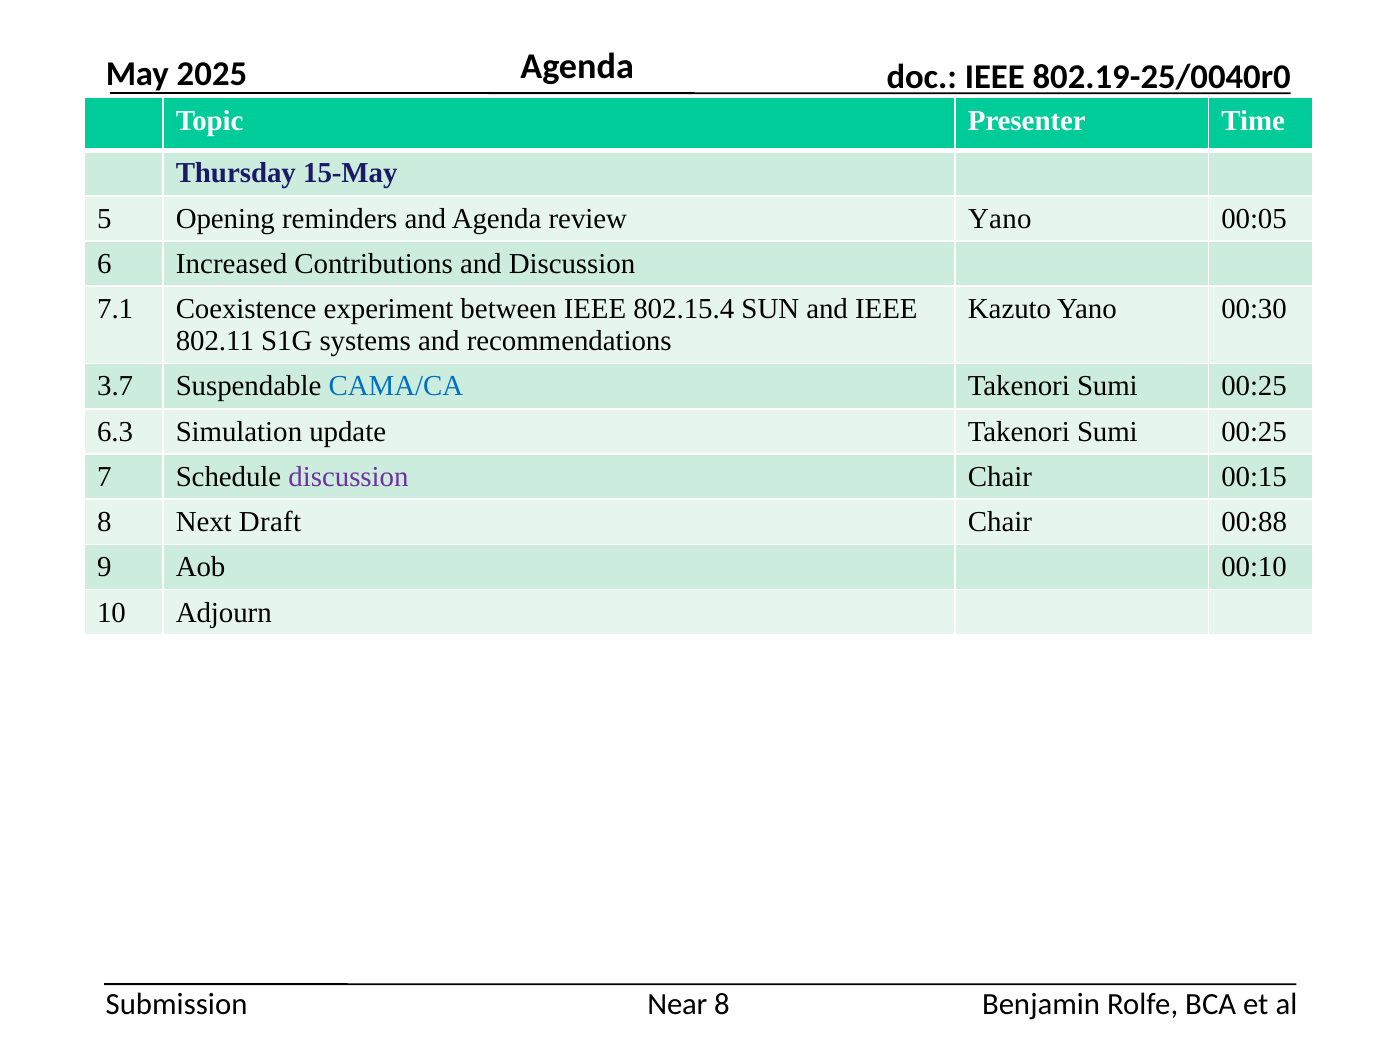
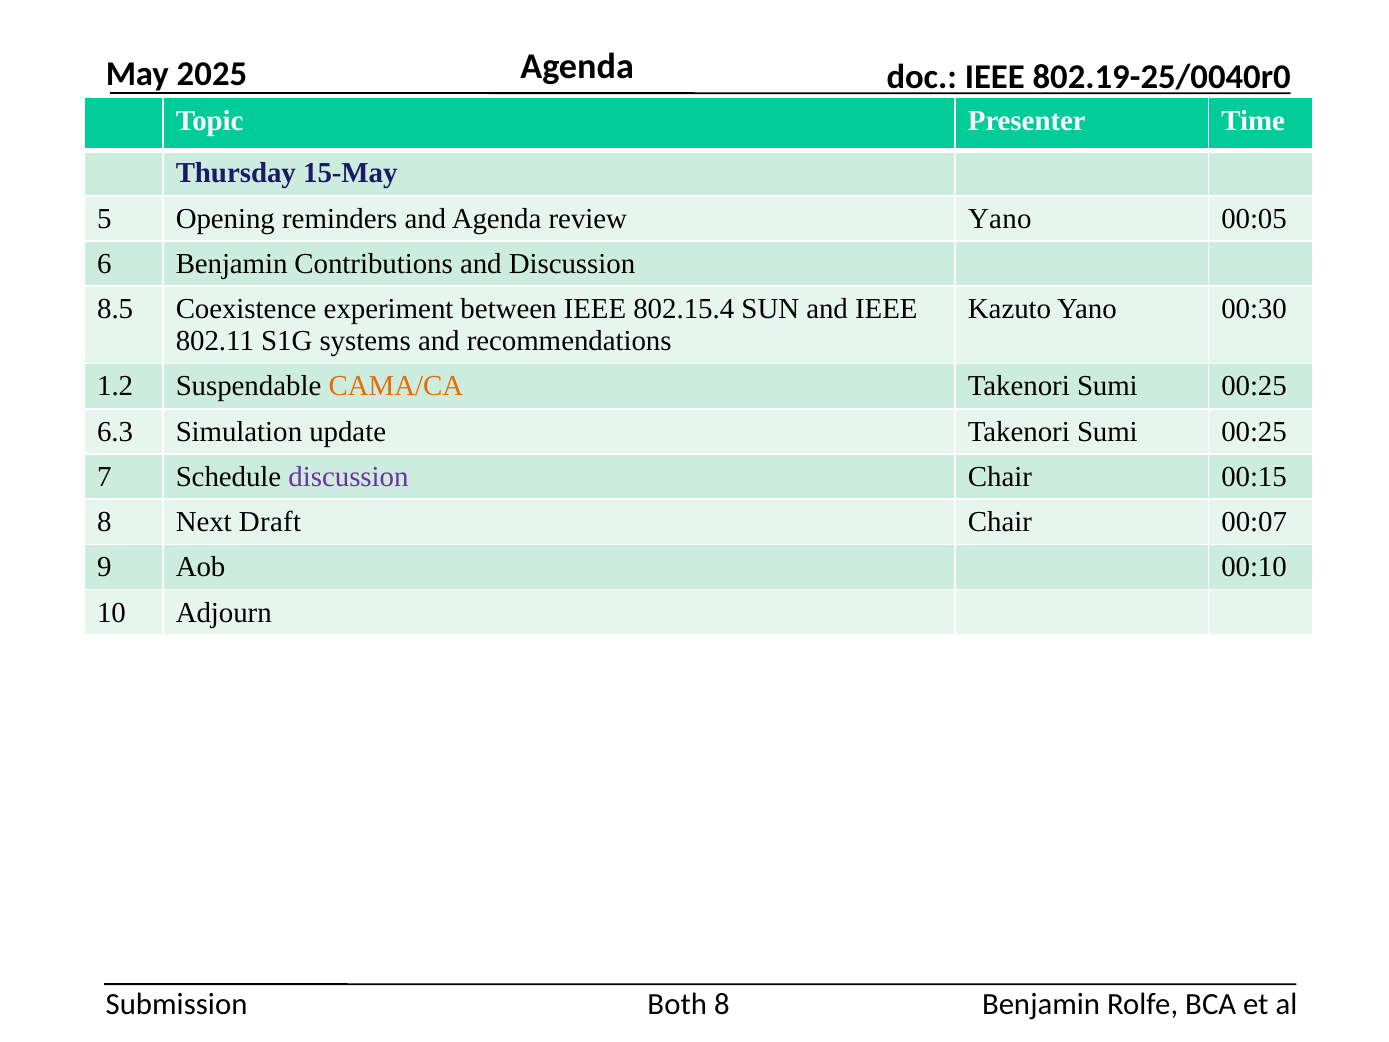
6 Increased: Increased -> Benjamin
7.1: 7.1 -> 8.5
3.7: 3.7 -> 1.2
CAMA/CA colour: blue -> orange
00:88: 00:88 -> 00:07
Near: Near -> Both
